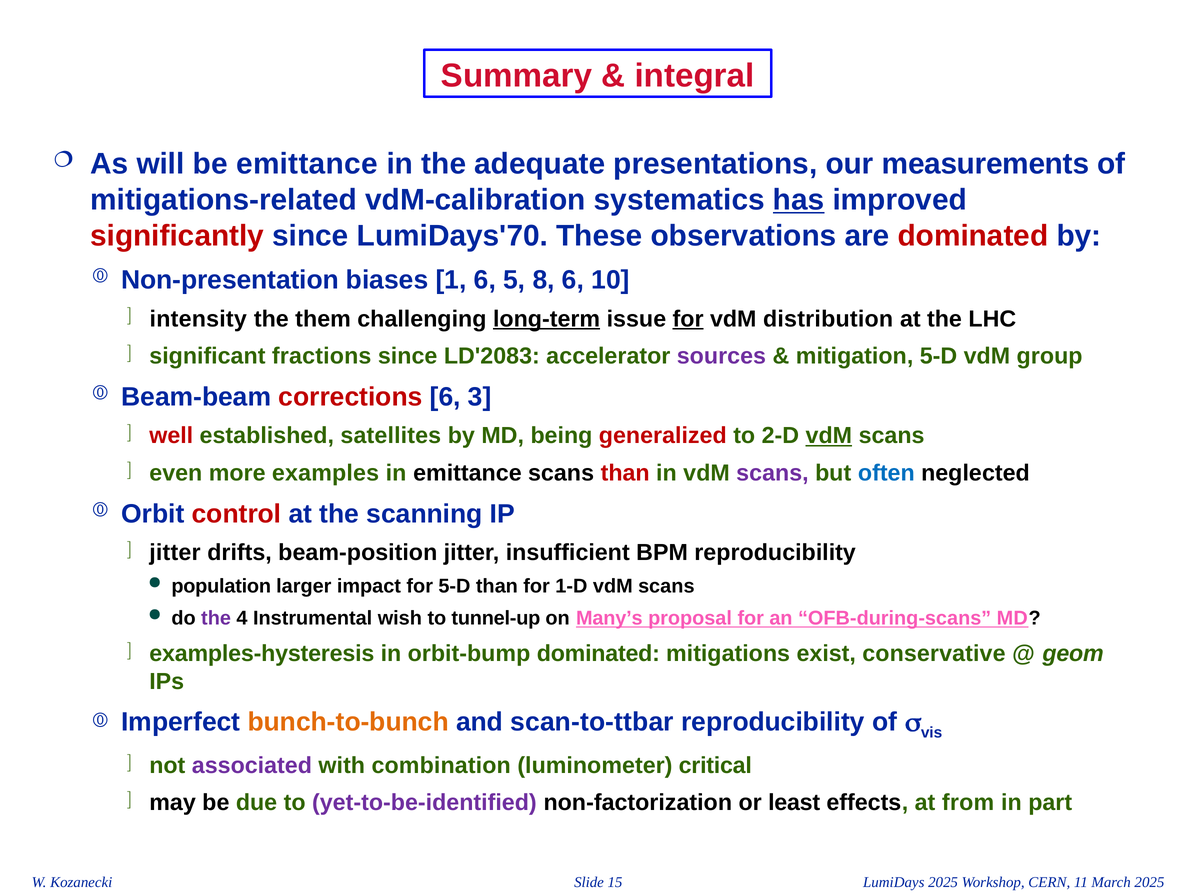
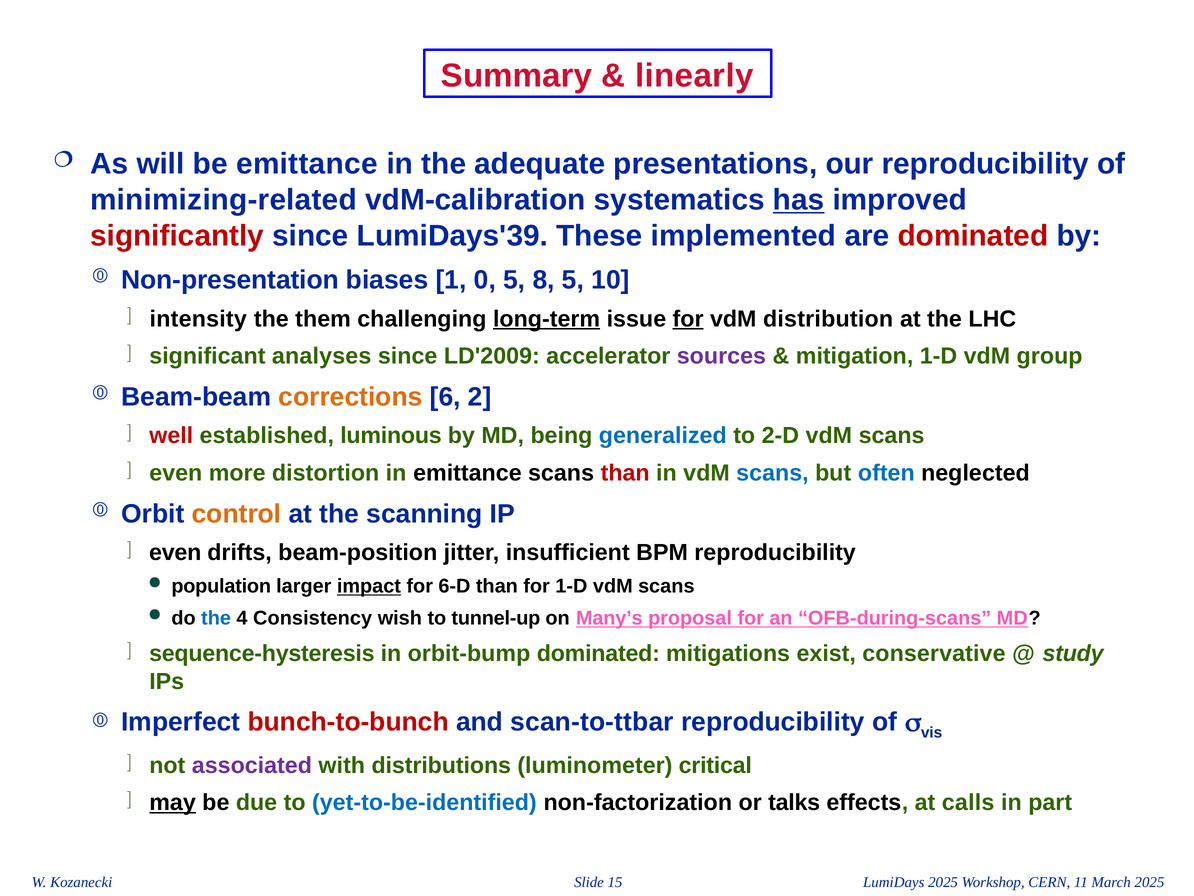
integral: integral -> linearly
our measurements: measurements -> reproducibility
mitigations-related: mitigations-related -> minimizing-related
LumiDays'70: LumiDays'70 -> LumiDays'39
observations: observations -> implemented
1 6: 6 -> 0
8 6: 6 -> 5
fractions: fractions -> analyses
LD'2083: LD'2083 -> LD'2009
mitigation 5-D: 5-D -> 1-D
corrections colour: red -> orange
3: 3 -> 2
satellites: satellites -> luminous
generalized colour: red -> blue
vdM at (829, 436) underline: present -> none
examples: examples -> distortion
scans at (772, 473) colour: purple -> blue
control colour: red -> orange
jitter at (175, 552): jitter -> even
impact underline: none -> present
for 5-D: 5-D -> 6-D
the at (216, 618) colour: purple -> blue
Instrumental: Instrumental -> Consistency
examples-hysteresis: examples-hysteresis -> sequence-hysteresis
geom: geom -> study
bunch-to-bunch colour: orange -> red
combination: combination -> distributions
may underline: none -> present
yet-to-be-identified colour: purple -> blue
least: least -> talks
from: from -> calls
